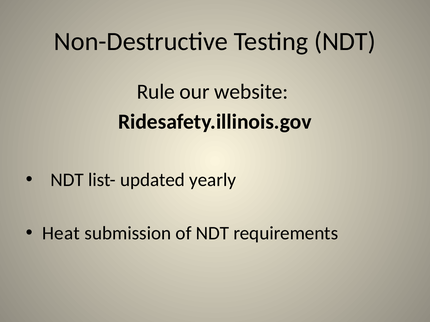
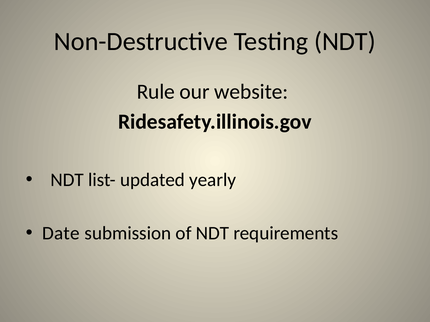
Heat: Heat -> Date
